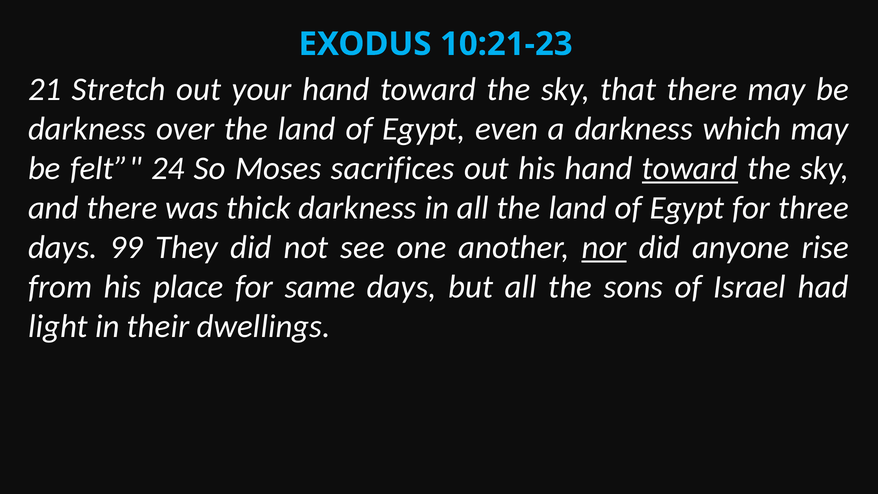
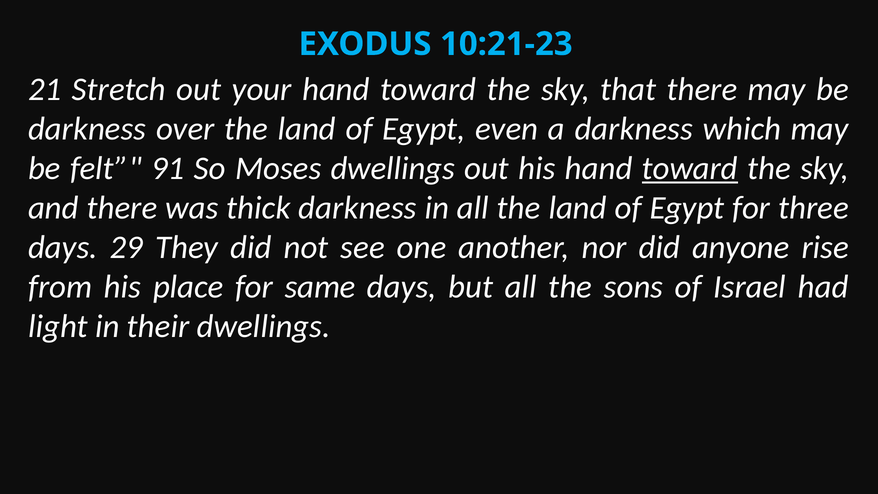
24: 24 -> 91
Moses sacrifices: sacrifices -> dwellings
99: 99 -> 29
nor underline: present -> none
